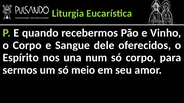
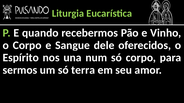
meio: meio -> terra
